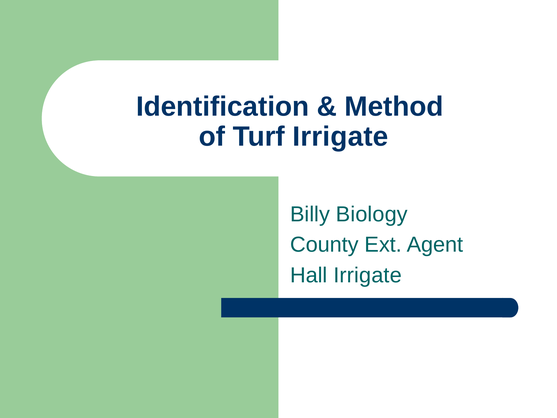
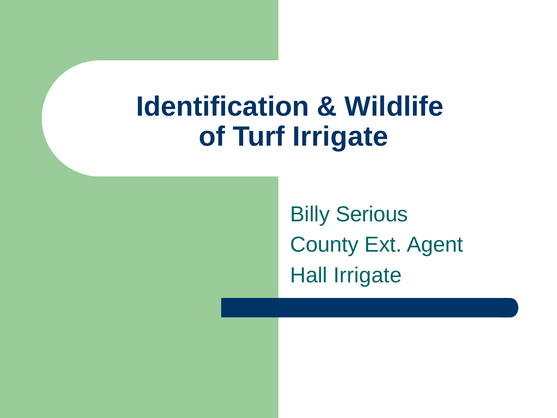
Method: Method -> Wildlife
Biology: Biology -> Serious
